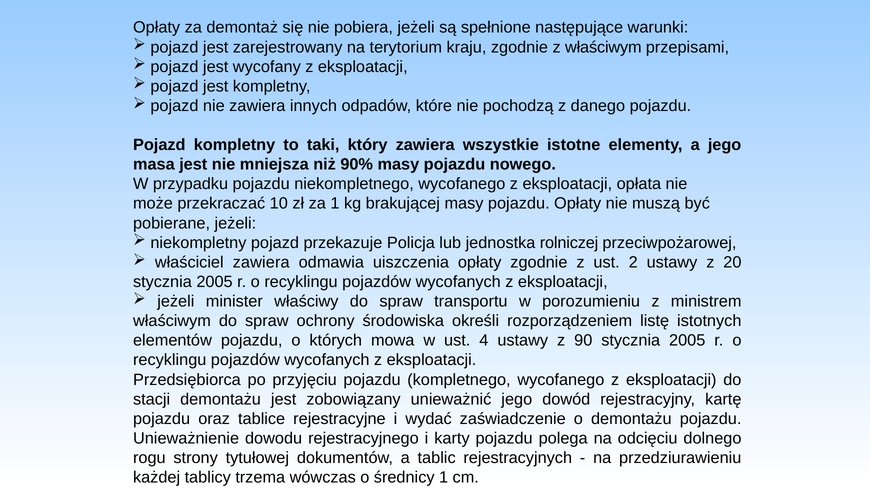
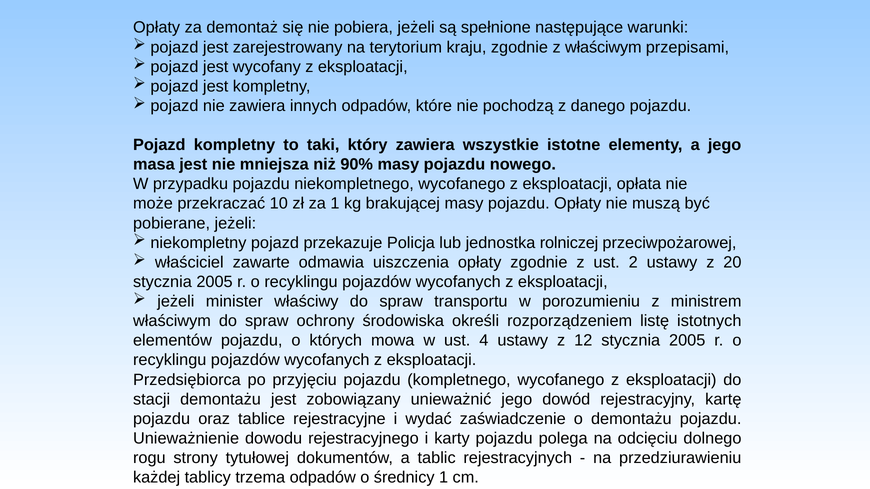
właściciel zawiera: zawiera -> zawarte
90: 90 -> 12
trzema wówczas: wówczas -> odpadów
